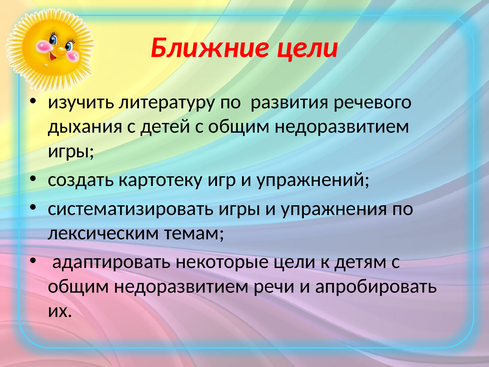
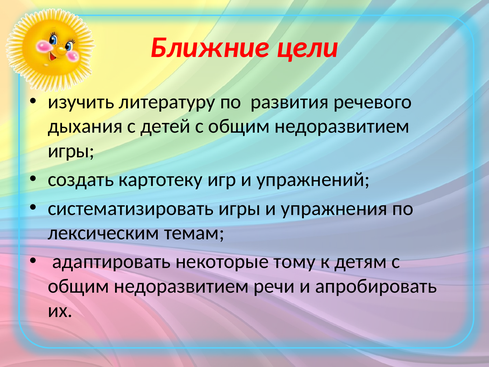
некоторые цели: цели -> тому
